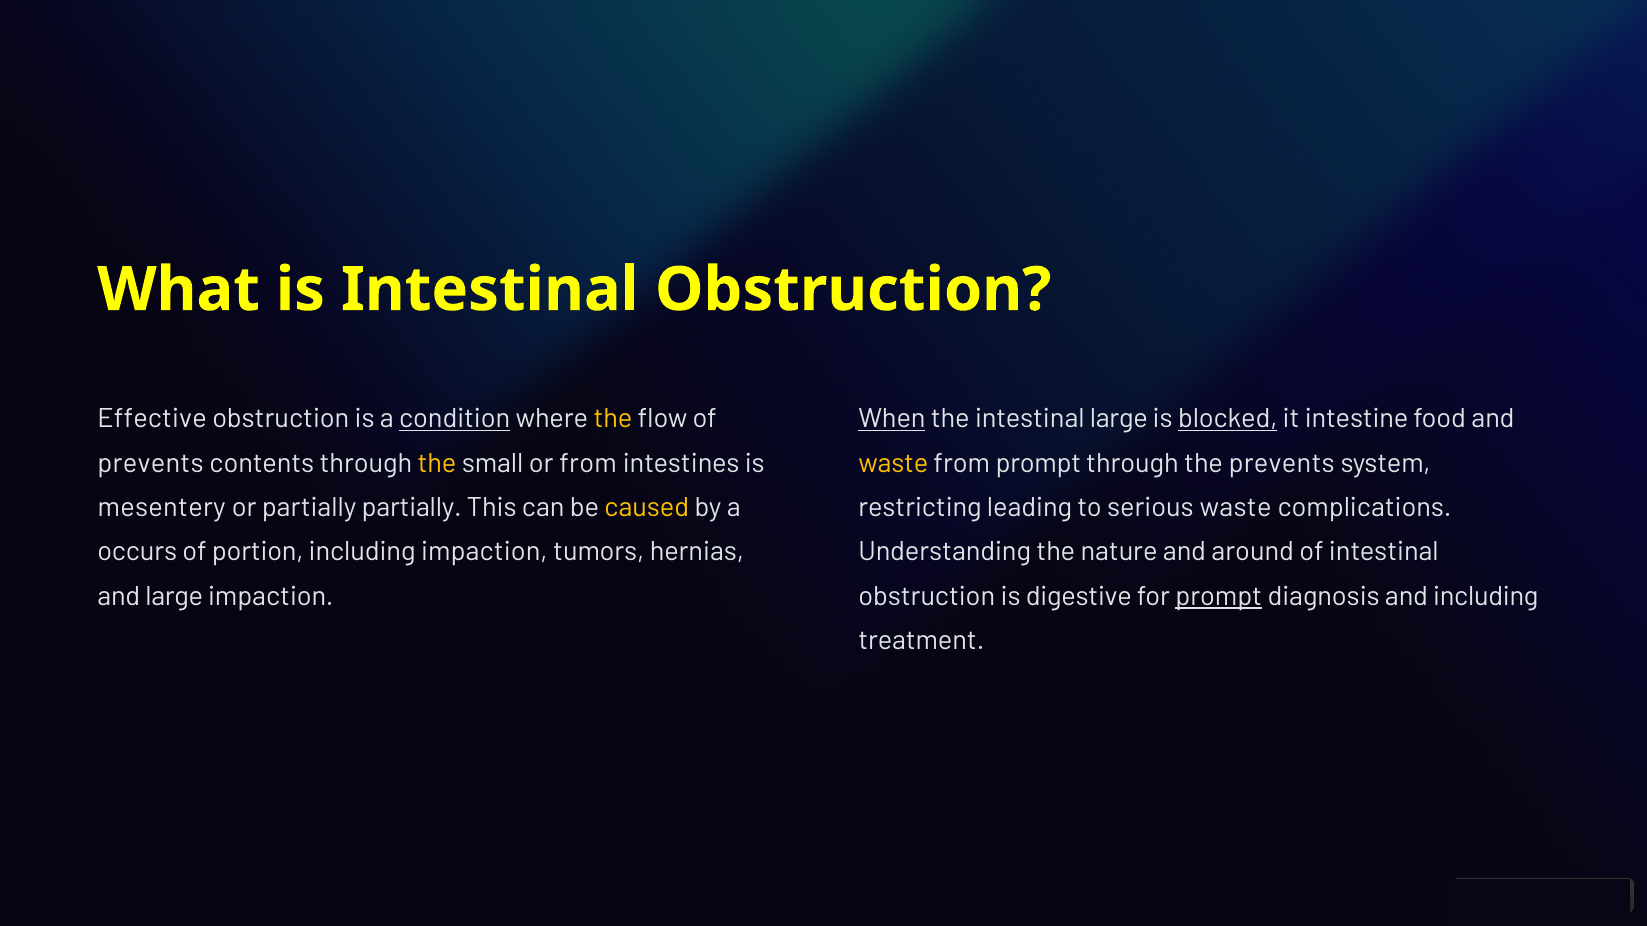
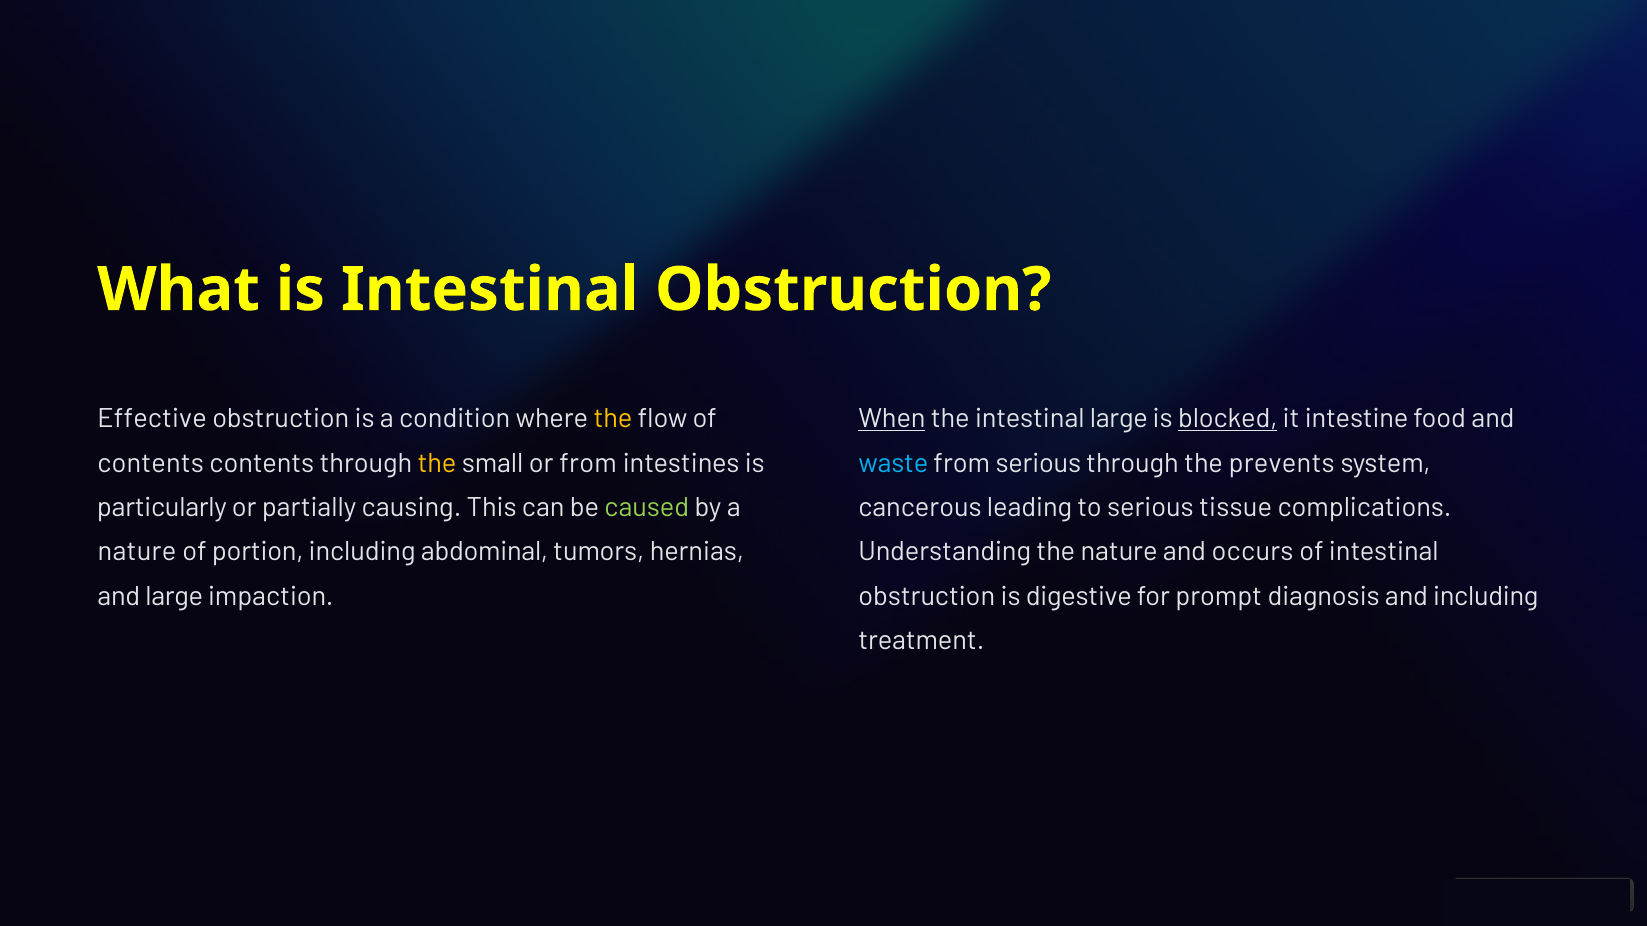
condition underline: present -> none
prevents at (151, 464): prevents -> contents
waste at (893, 463) colour: yellow -> light blue
from prompt: prompt -> serious
mesentery: mesentery -> particularly
partially partially: partially -> causing
caused colour: yellow -> light green
restricting: restricting -> cancerous
serious waste: waste -> tissue
around: around -> occurs
occurs at (137, 552): occurs -> nature
including impaction: impaction -> abdominal
prompt at (1219, 597) underline: present -> none
